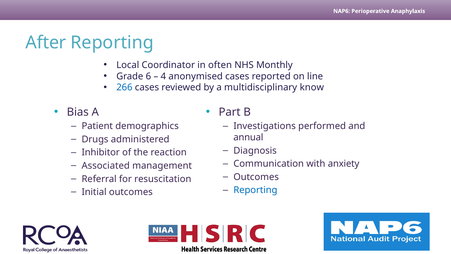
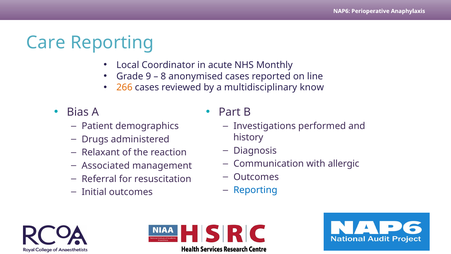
After: After -> Care
often: often -> acute
6: 6 -> 9
4: 4 -> 8
266 colour: blue -> orange
annual: annual -> history
Inhibitor: Inhibitor -> Relaxant
anxiety: anxiety -> allergic
